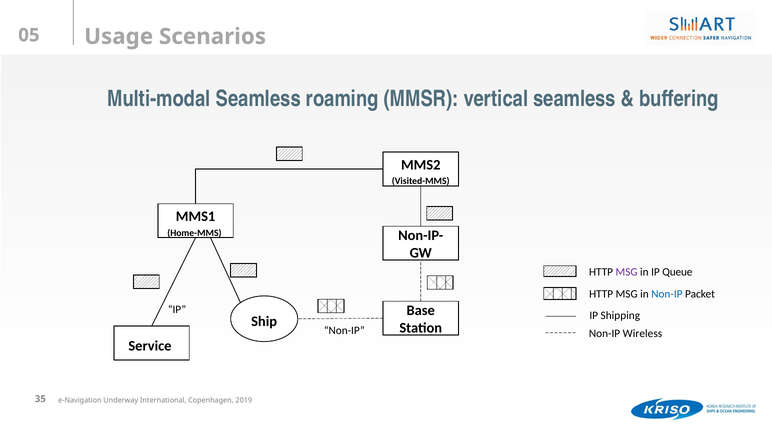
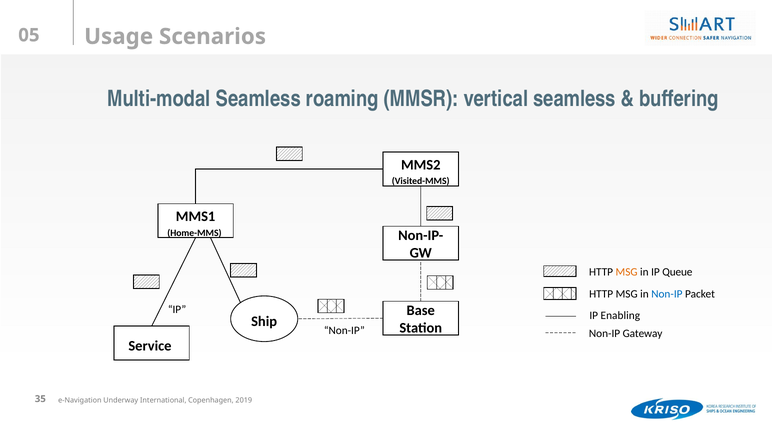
MSG at (627, 271) colour: purple -> orange
Shipping: Shipping -> Enabling
Wireless: Wireless -> Gateway
